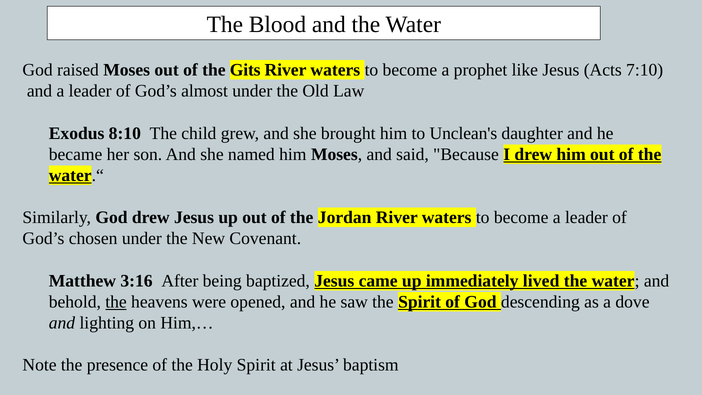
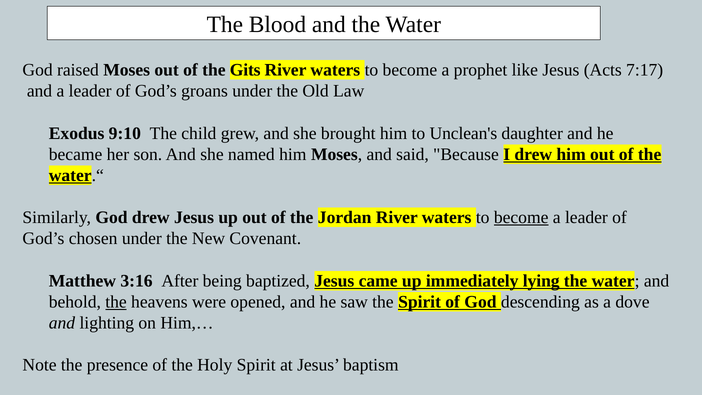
7:10: 7:10 -> 7:17
almost: almost -> groans
8:10: 8:10 -> 9:10
become at (521, 217) underline: none -> present
lived: lived -> lying
